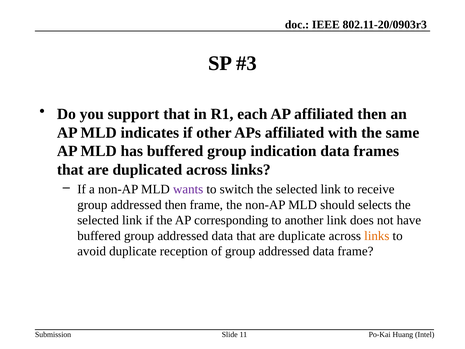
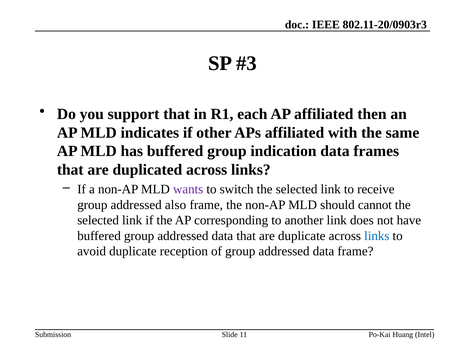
addressed then: then -> also
selects: selects -> cannot
links at (377, 236) colour: orange -> blue
